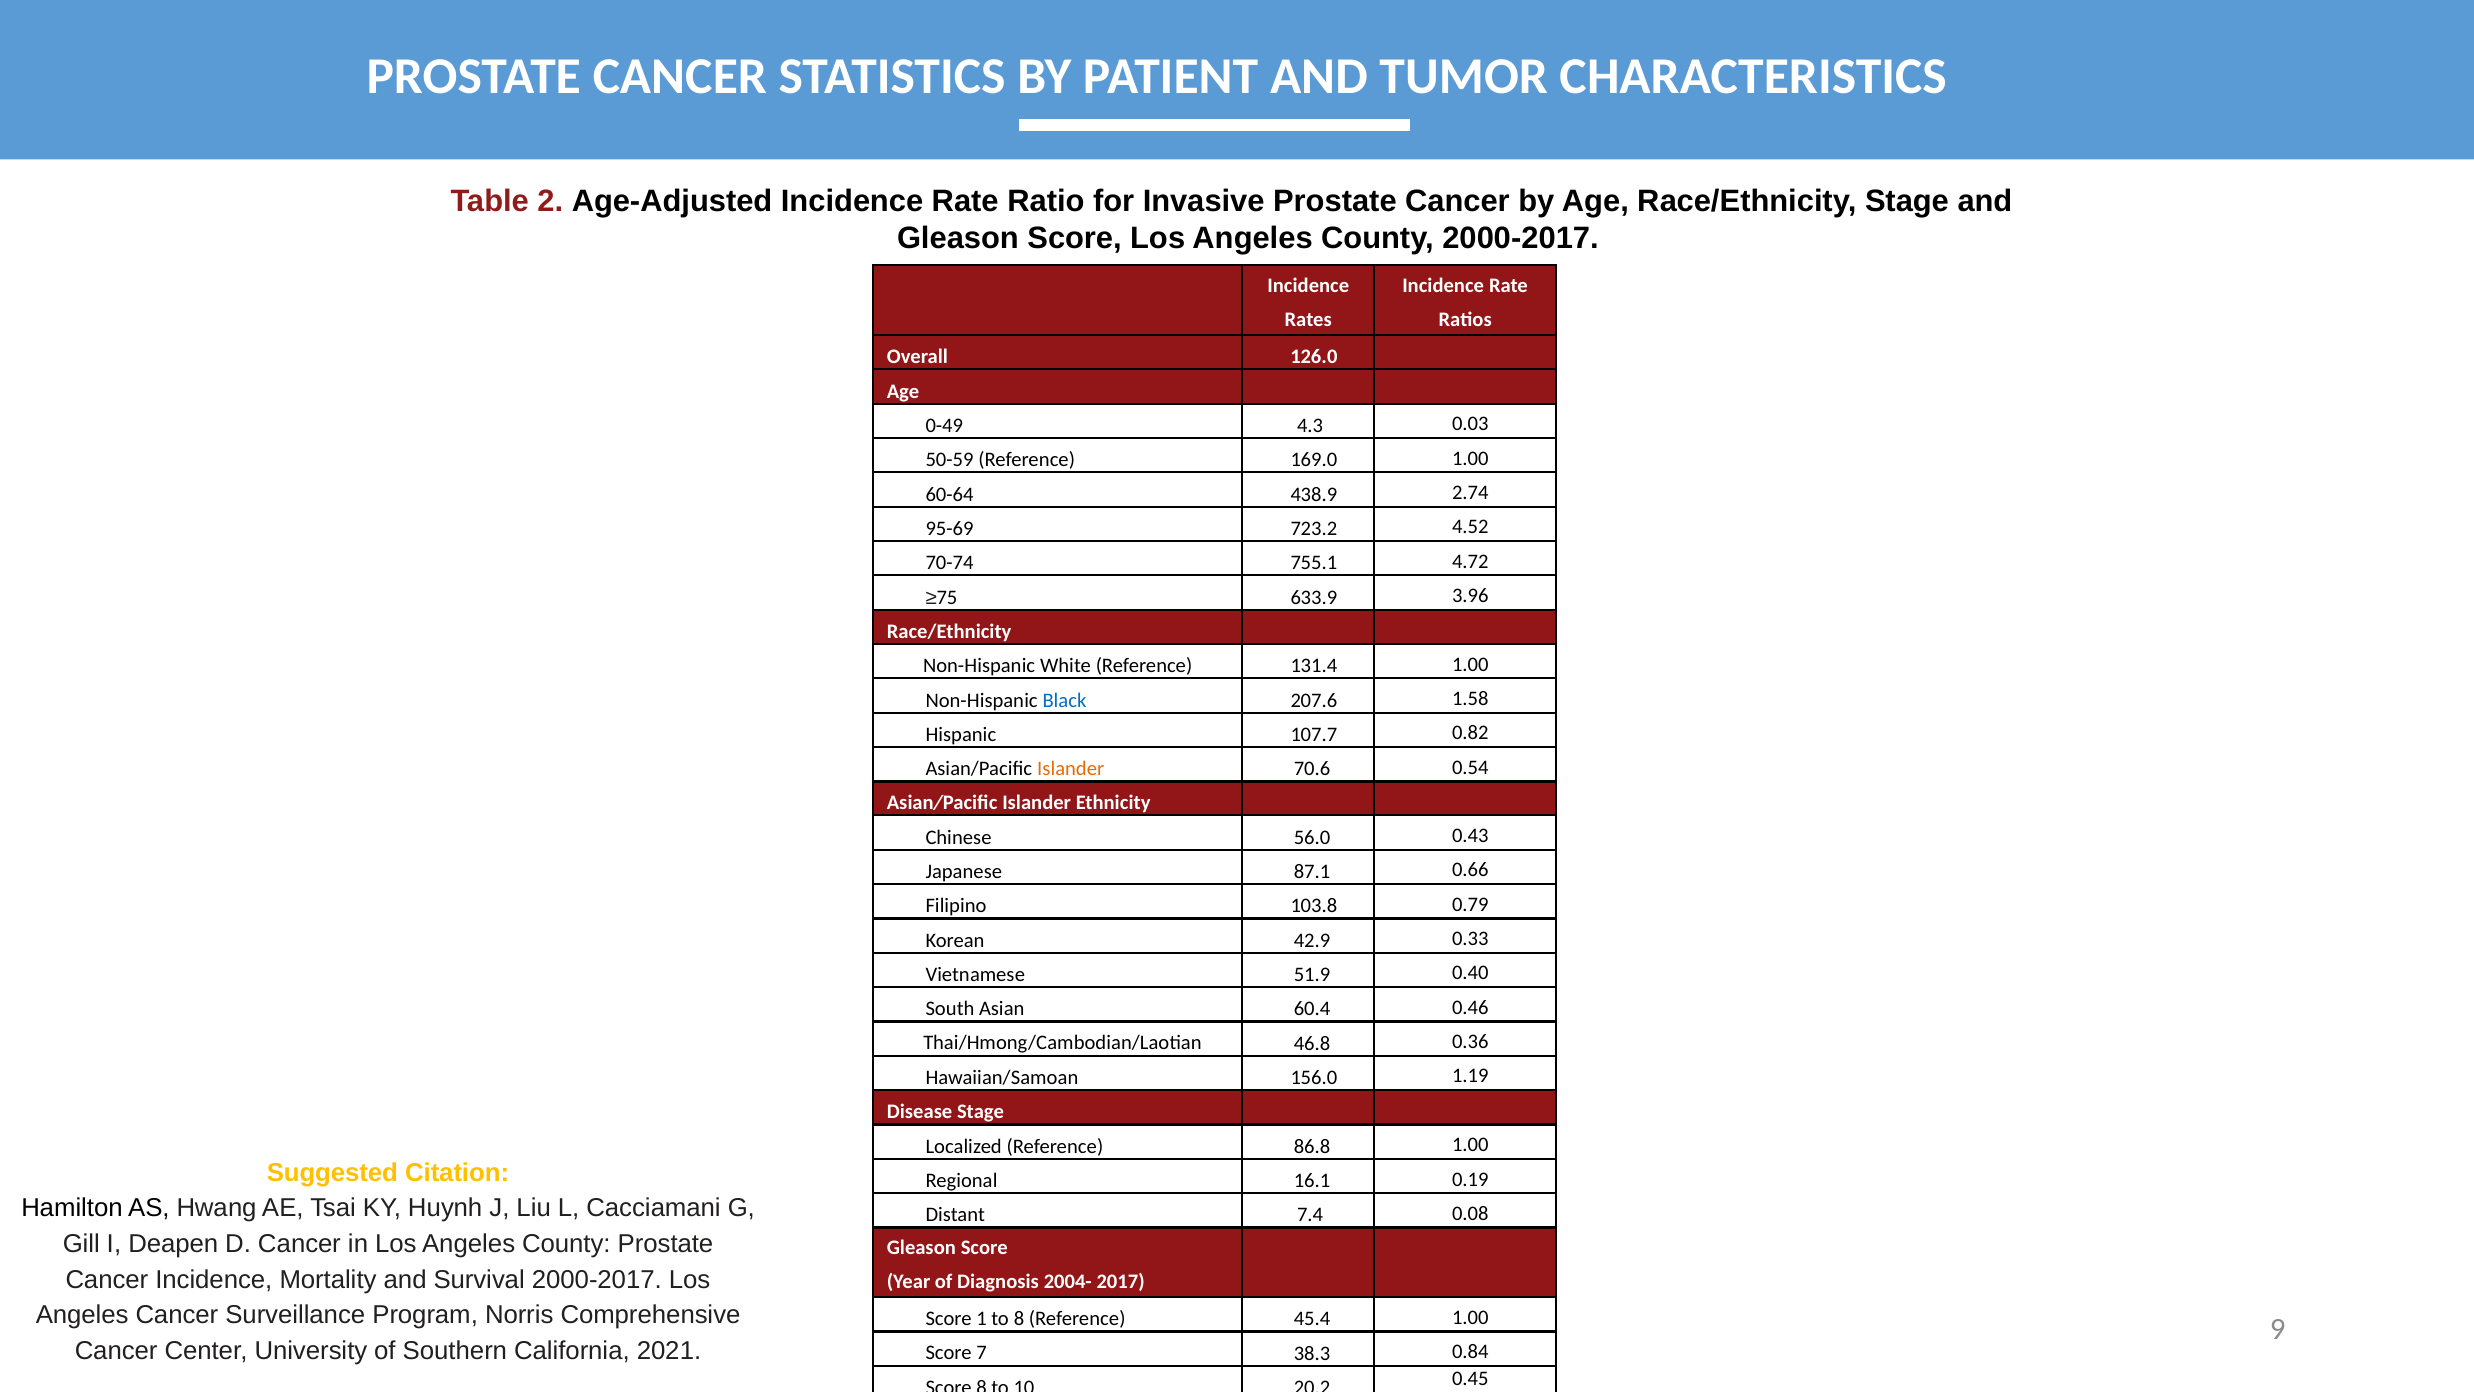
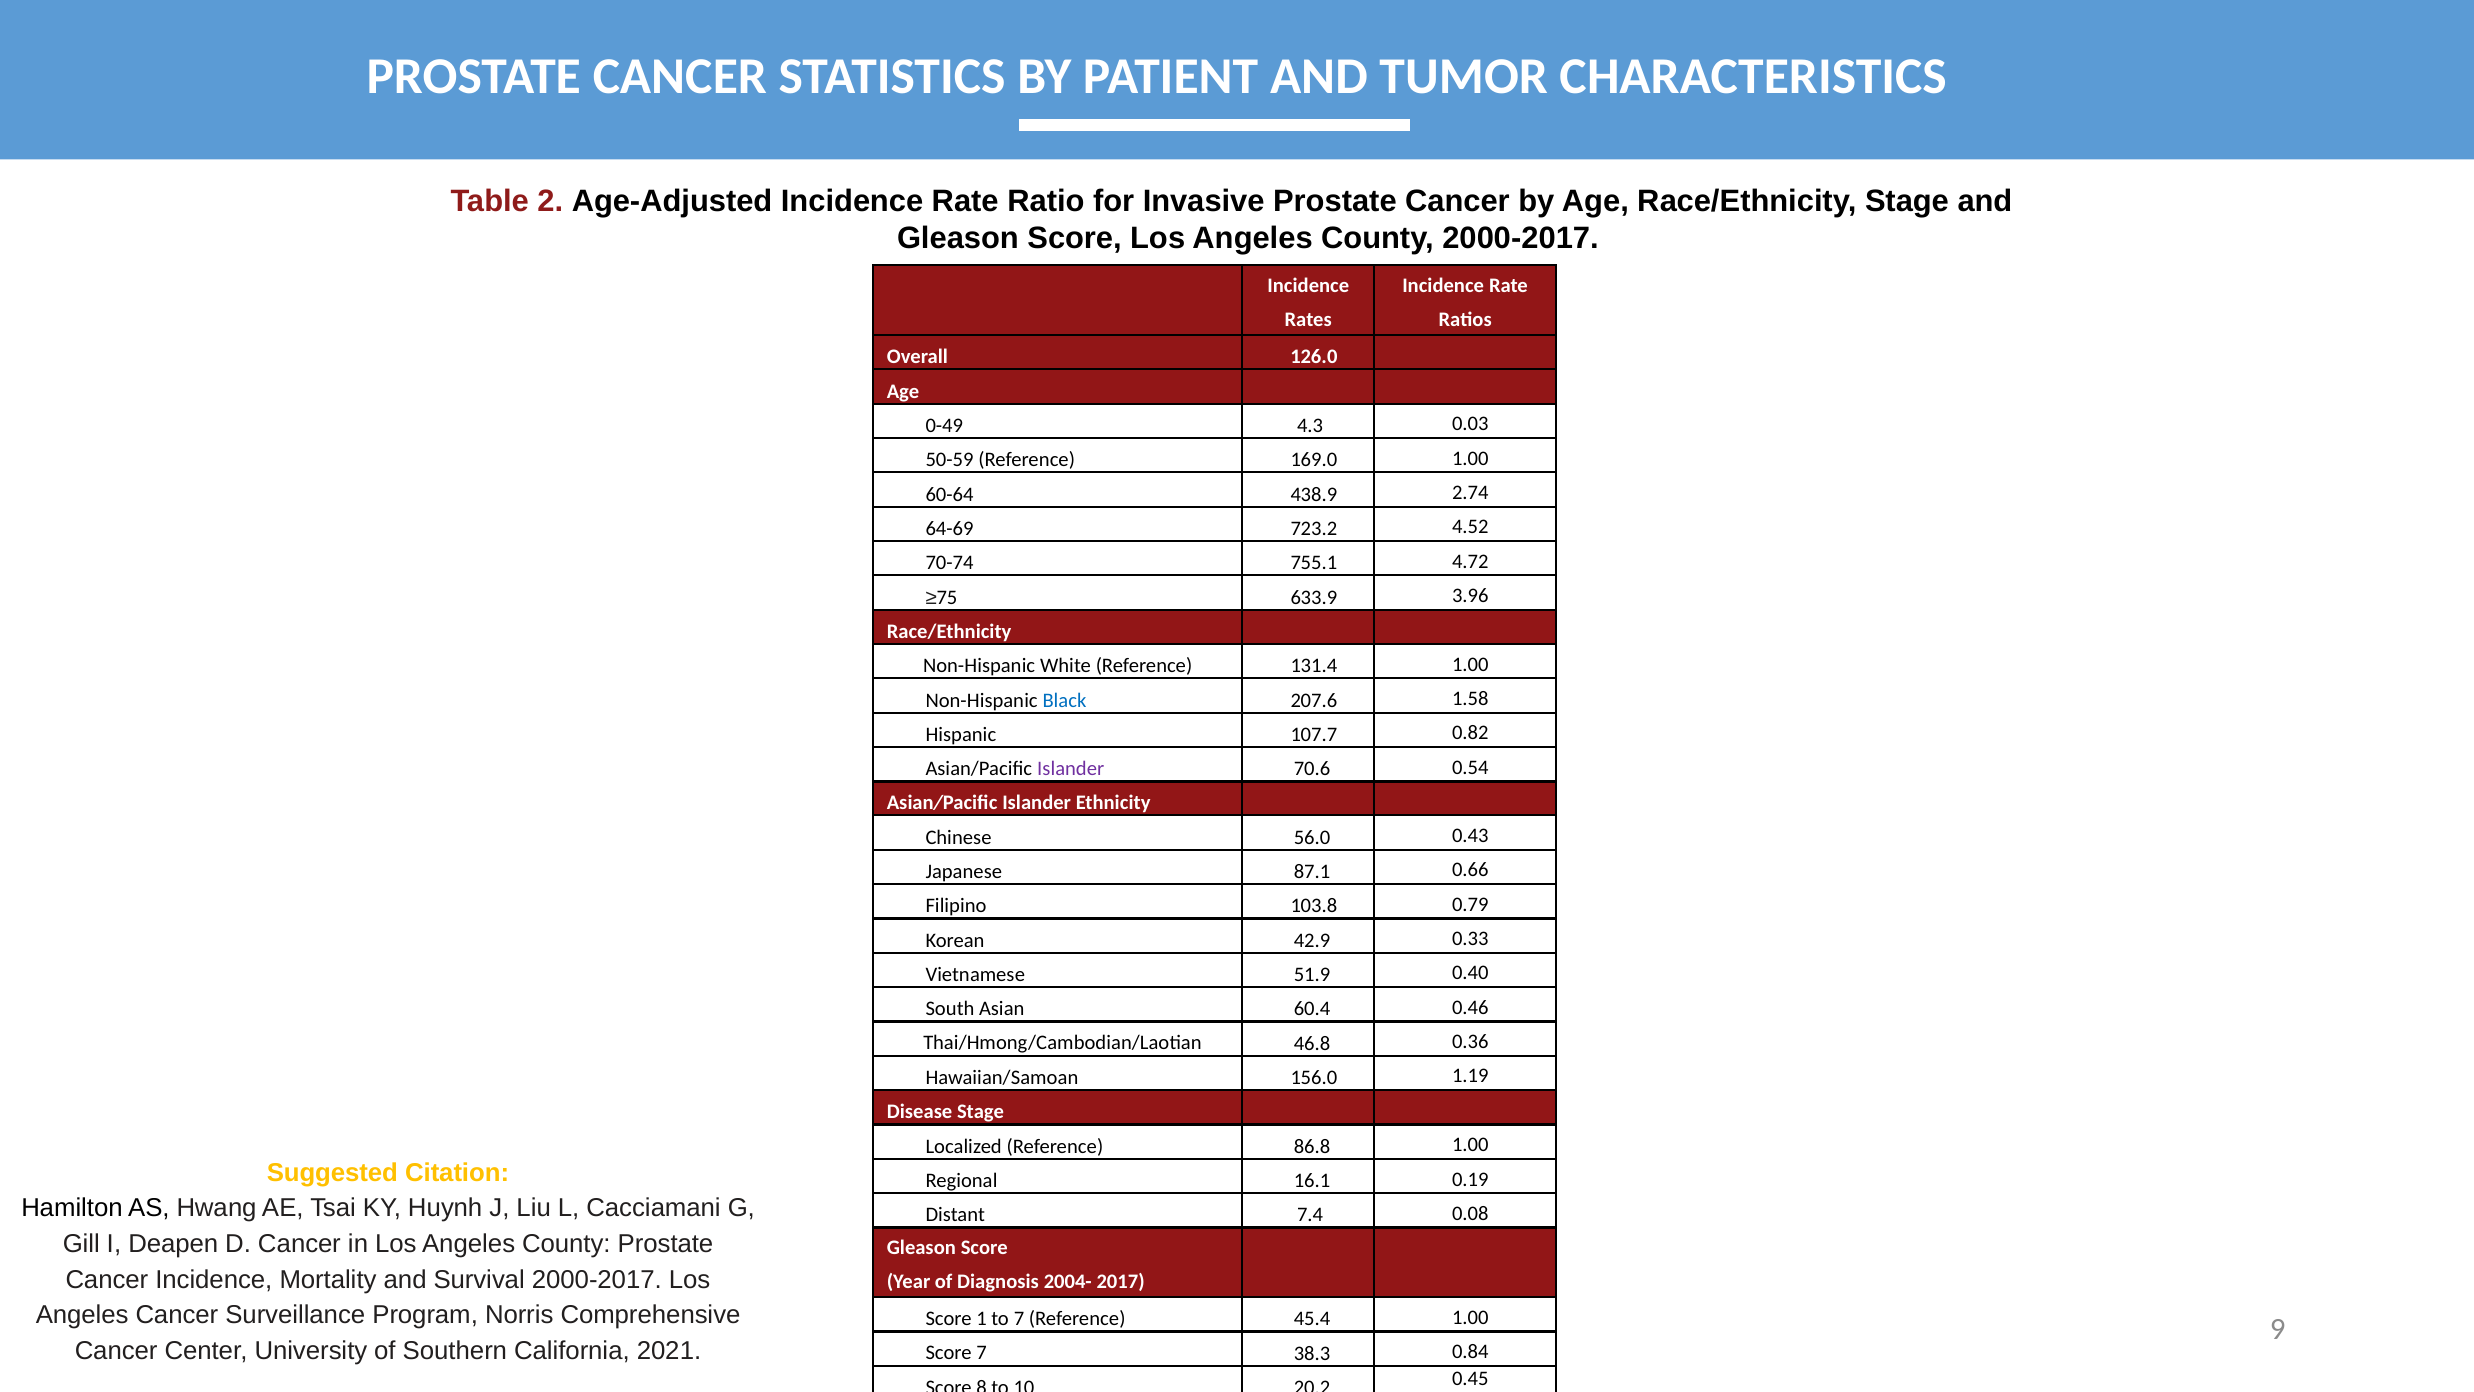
95-69: 95-69 -> 64-69
Islander at (1071, 768) colour: orange -> purple
to 8: 8 -> 7
